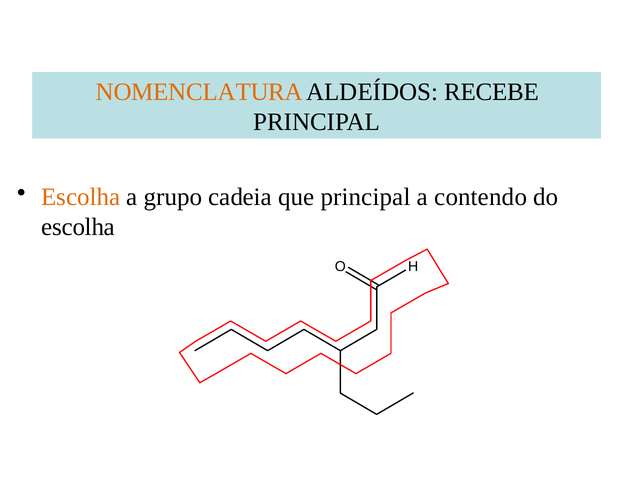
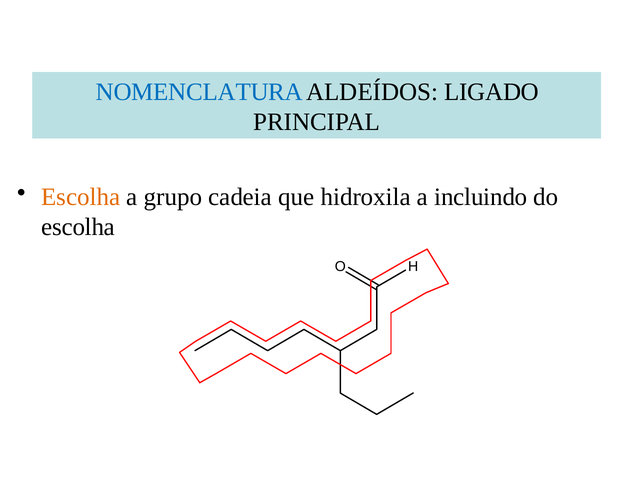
NOMENCLATURA colour: orange -> blue
RECEBE: RECEBE -> LIGADO
que principal: principal -> hidroxila
contendo: contendo -> incluindo
